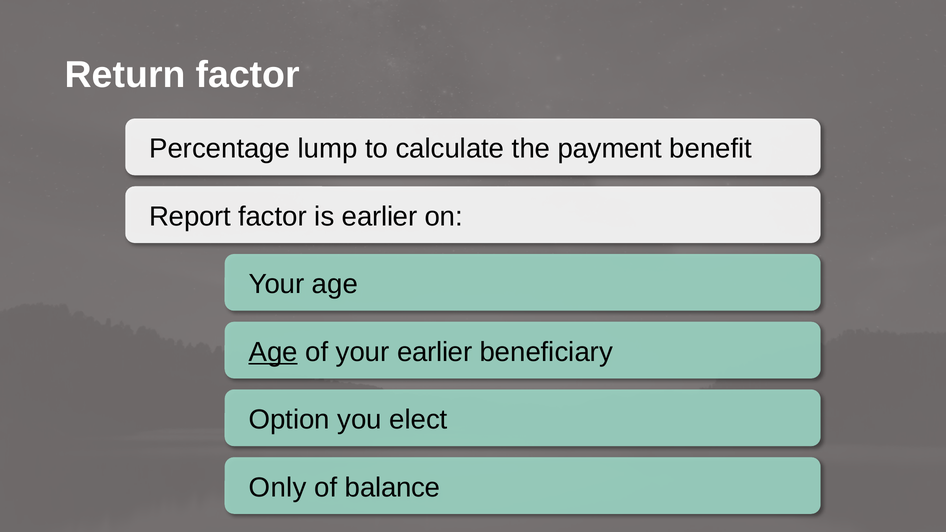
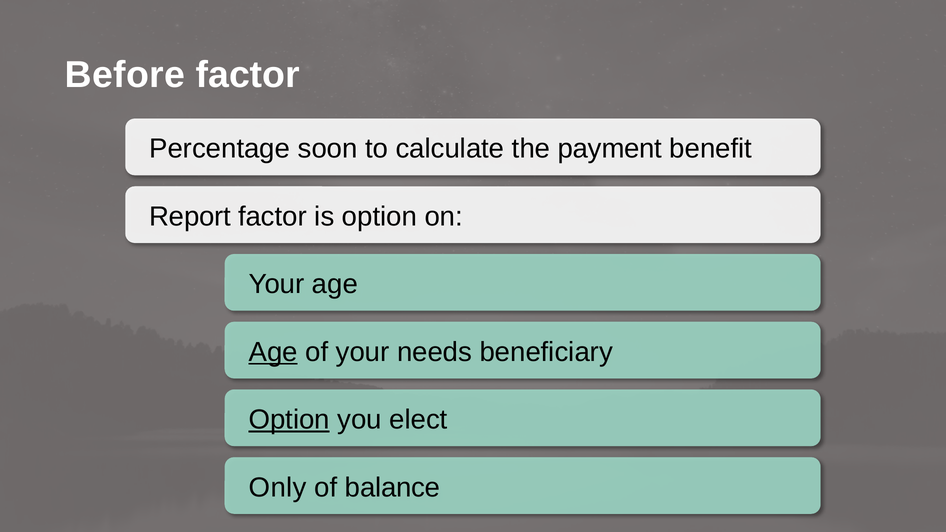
Return: Return -> Before
lump: lump -> soon
is earlier: earlier -> option
your earlier: earlier -> needs
Option at (289, 420) underline: none -> present
